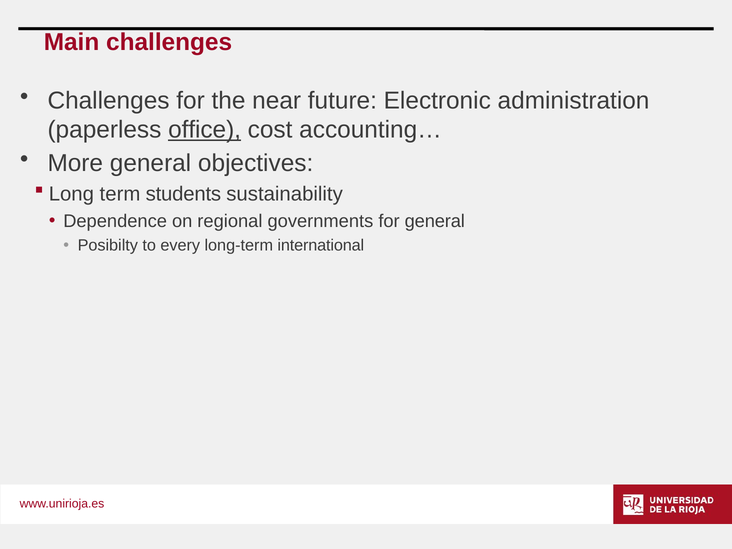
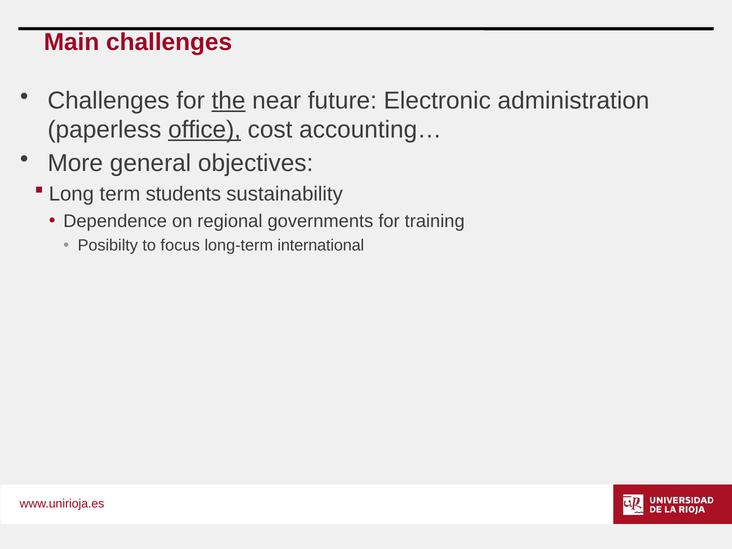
the underline: none -> present
for general: general -> training
every: every -> focus
